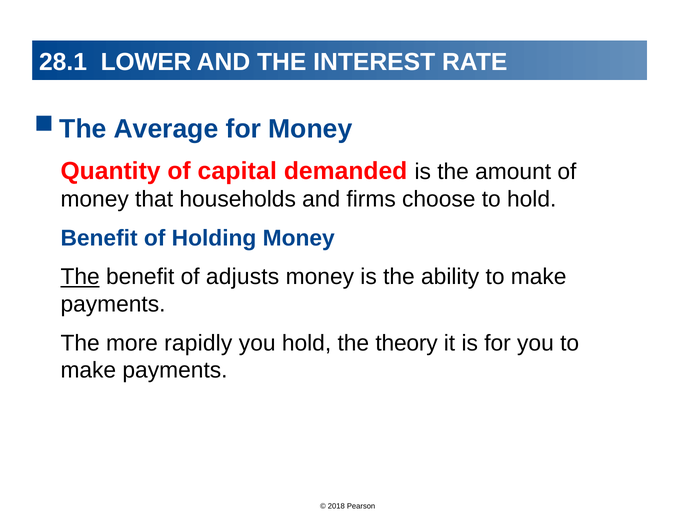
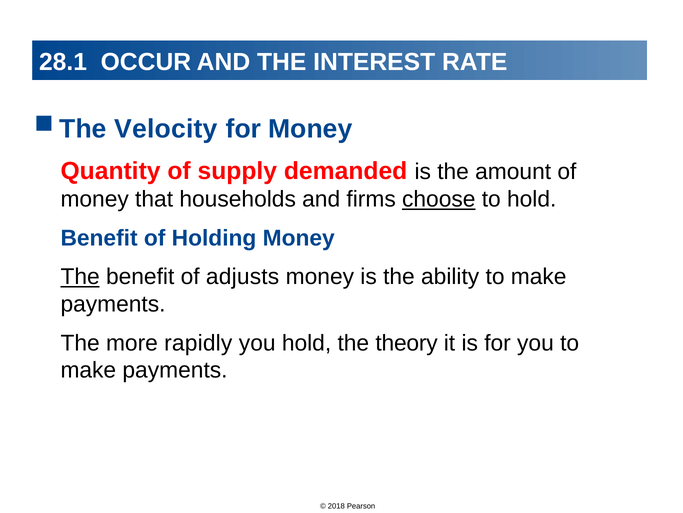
LOWER: LOWER -> OCCUR
Average: Average -> Velocity
capital: capital -> supply
choose underline: none -> present
